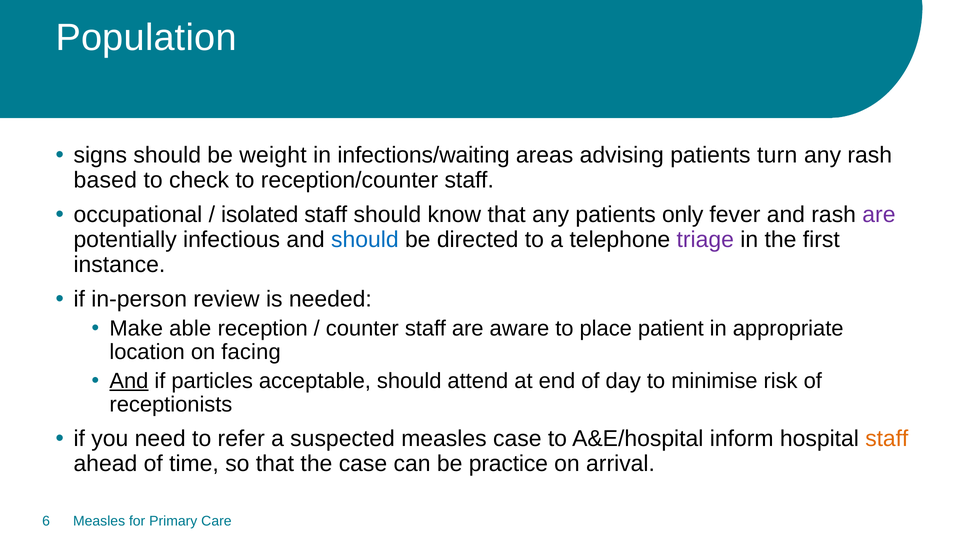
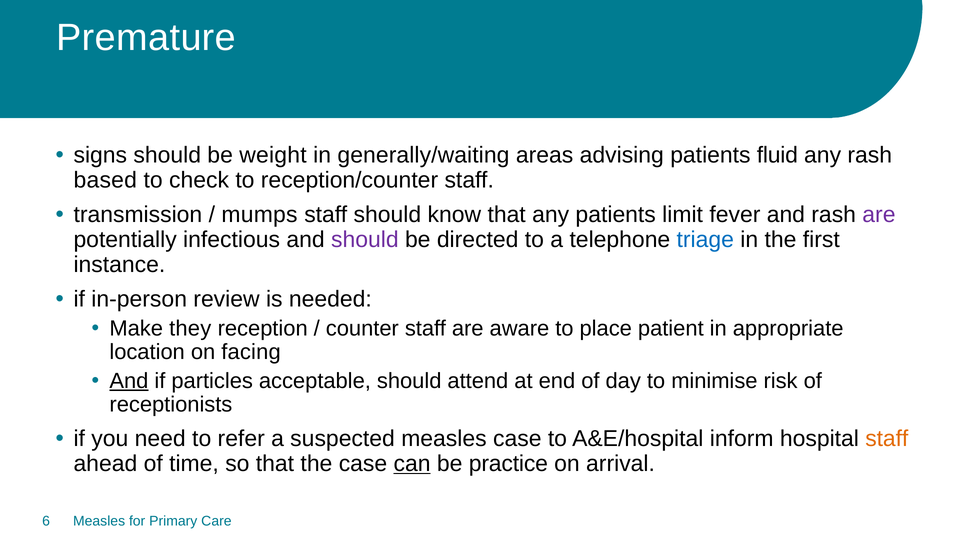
Population: Population -> Premature
infections/waiting: infections/waiting -> generally/waiting
turn: turn -> fluid
occupational: occupational -> transmission
isolated: isolated -> mumps
only: only -> limit
should at (365, 240) colour: blue -> purple
triage colour: purple -> blue
able: able -> they
can underline: none -> present
